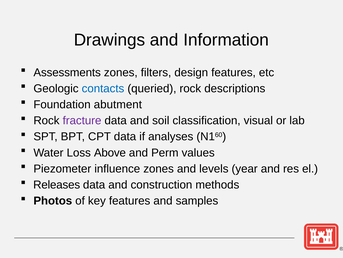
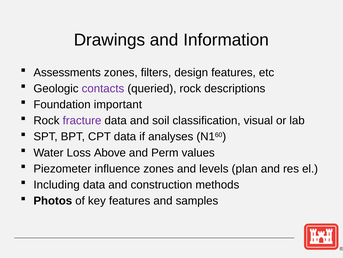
contacts colour: blue -> purple
abutment: abutment -> important
year: year -> plan
Releases: Releases -> Including
